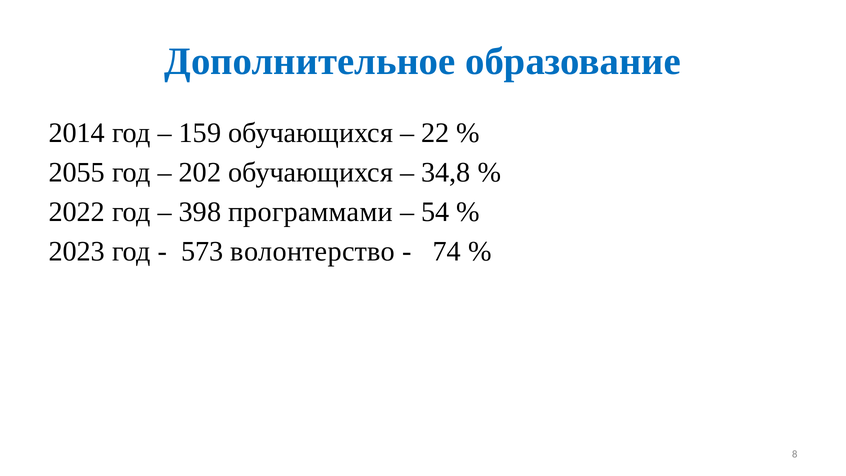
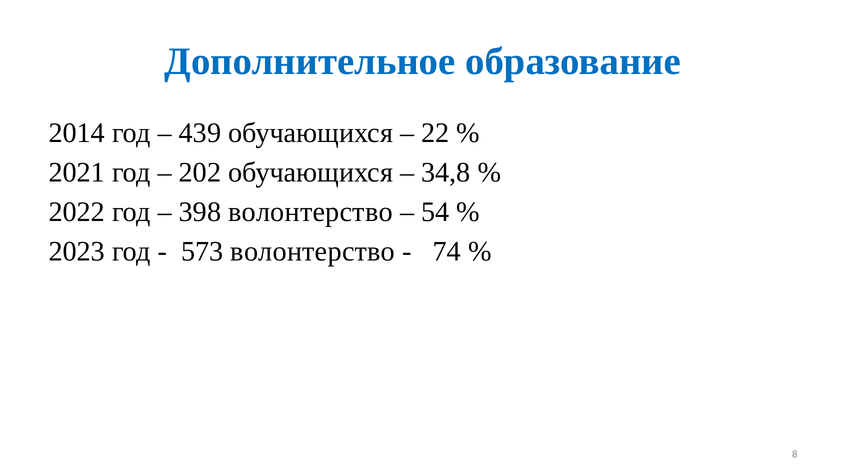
159: 159 -> 439
2055: 2055 -> 2021
398 программами: программами -> волонтерство
